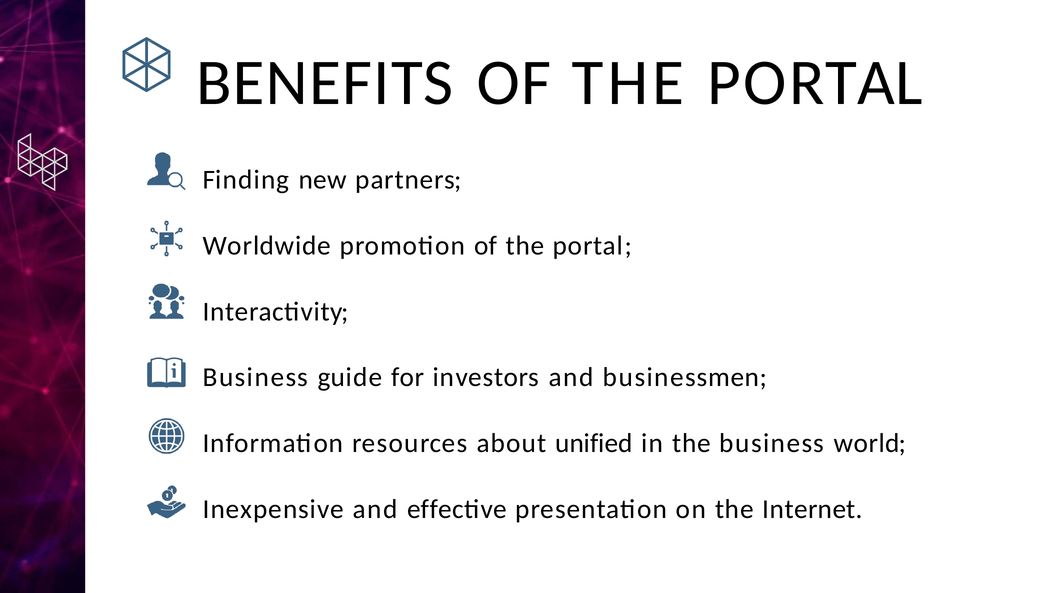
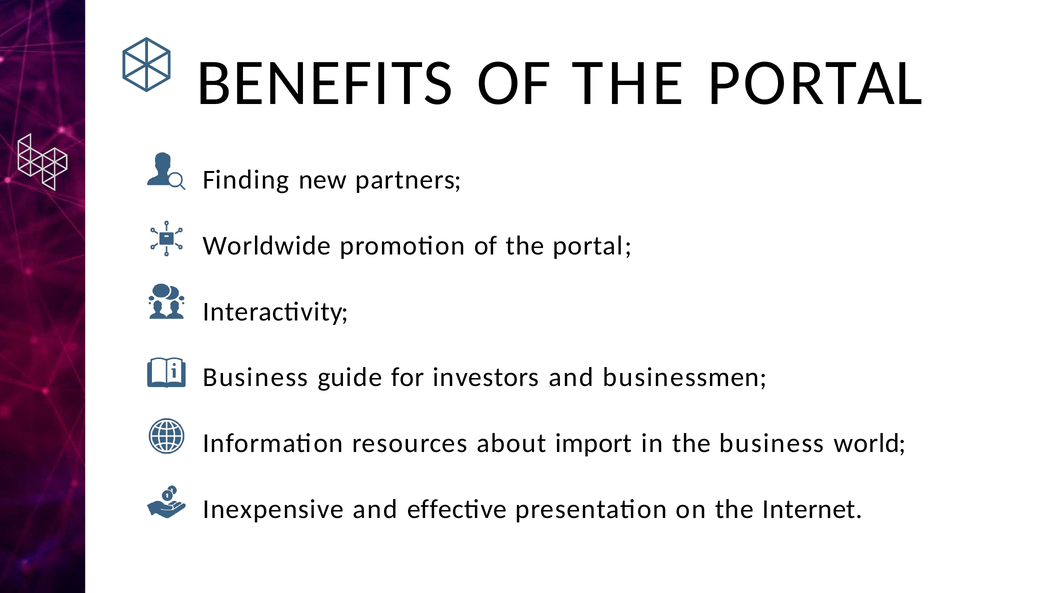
unified: unified -> import
